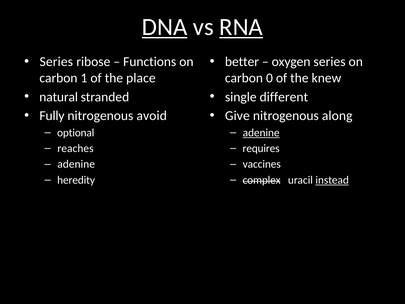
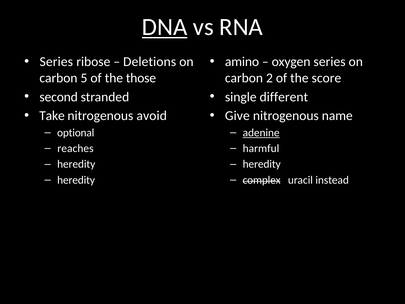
RNA underline: present -> none
Functions: Functions -> Deletions
better: better -> amino
1: 1 -> 5
place: place -> those
0: 0 -> 2
knew: knew -> score
natural: natural -> second
Fully: Fully -> Take
along: along -> name
requires: requires -> harmful
adenine at (76, 164): adenine -> heredity
vaccines at (262, 164): vaccines -> heredity
instead underline: present -> none
